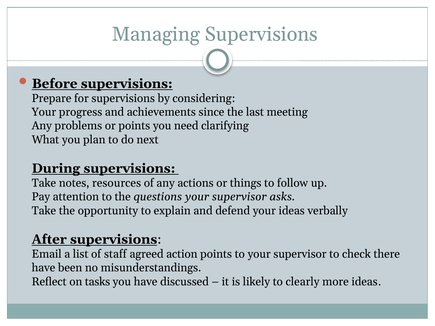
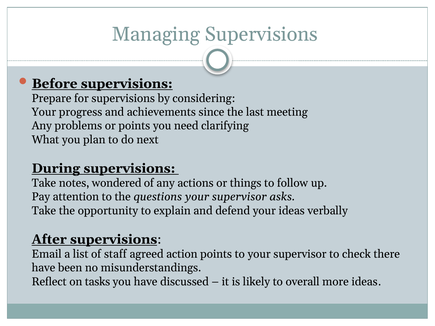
resources: resources -> wondered
clearly: clearly -> overall
